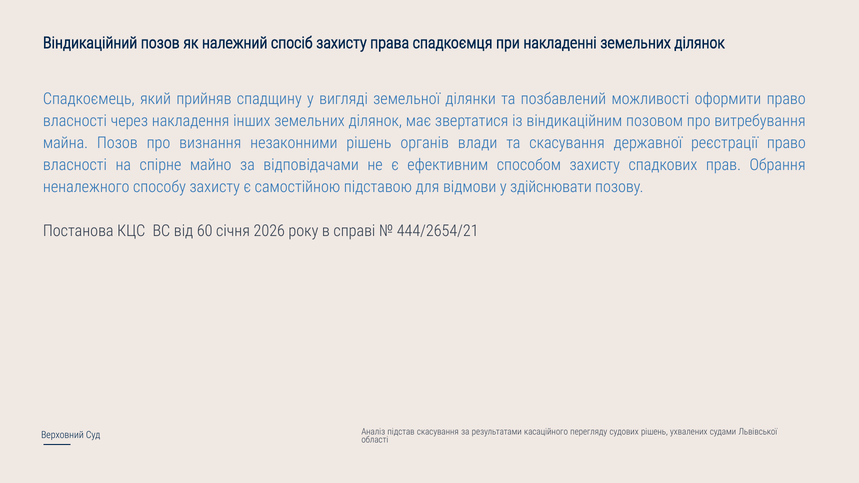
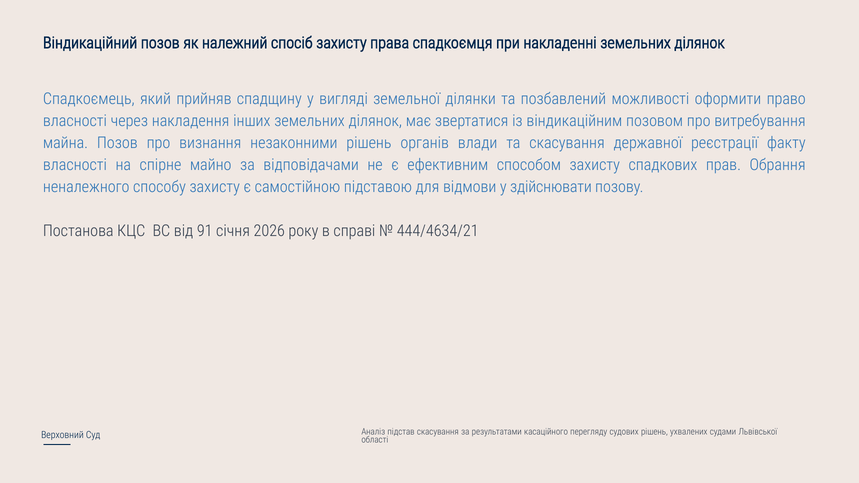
реєстрації право: право -> факту
60: 60 -> 91
444/2654/21: 444/2654/21 -> 444/4634/21
